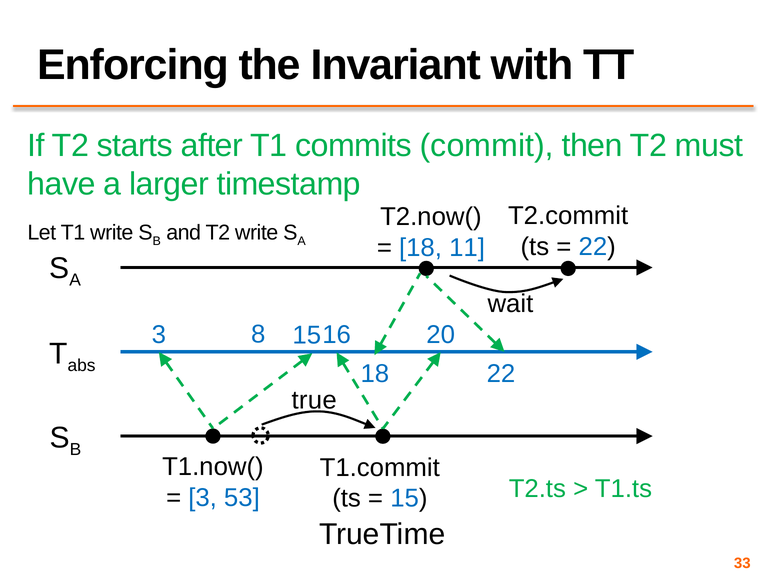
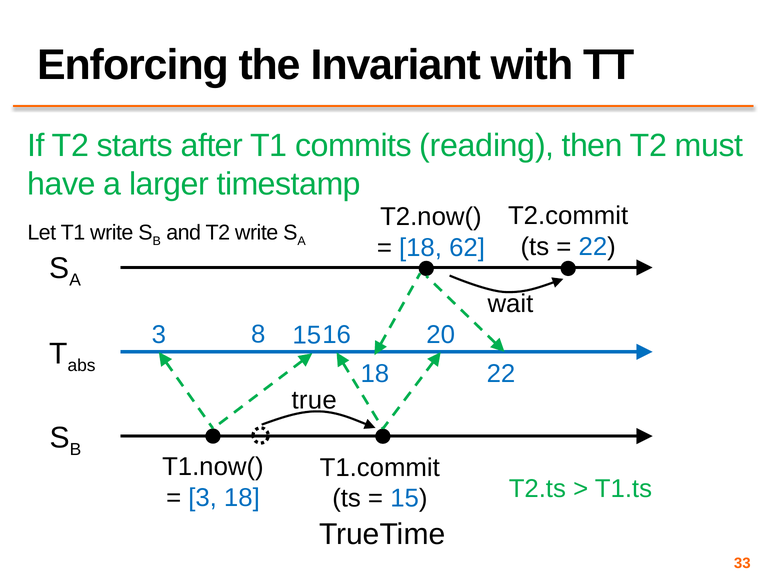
commit: commit -> reading
11: 11 -> 62
3 53: 53 -> 18
